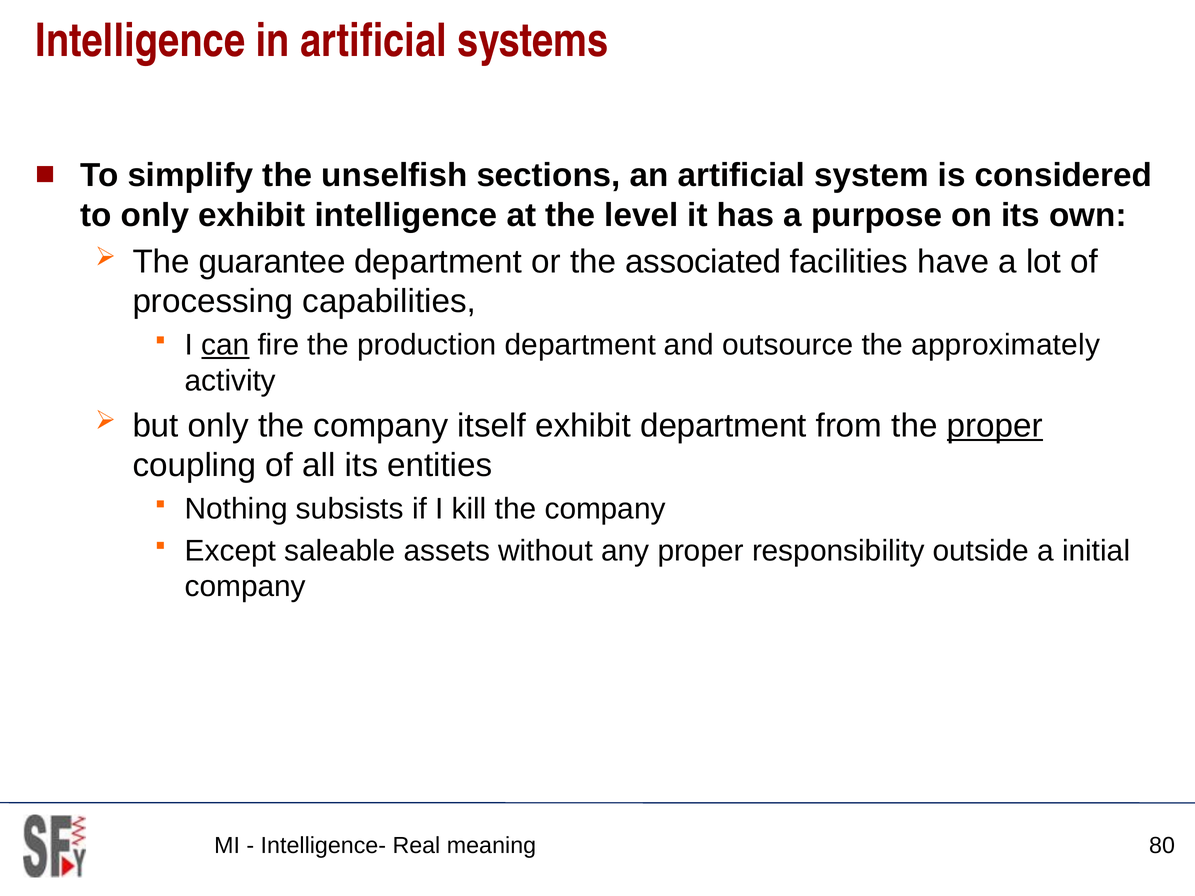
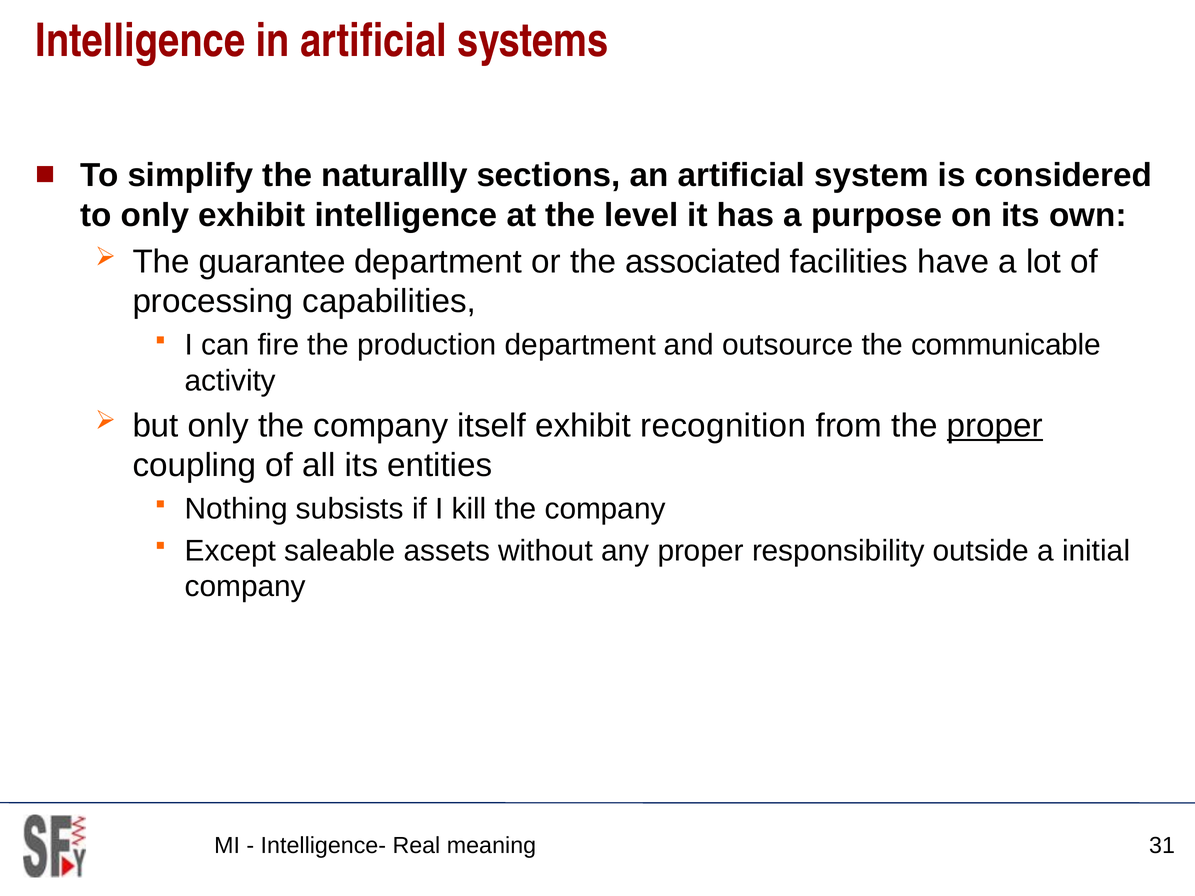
unselfish: unselfish -> naturallly
can underline: present -> none
approximately: approximately -> communicable
exhibit department: department -> recognition
80: 80 -> 31
